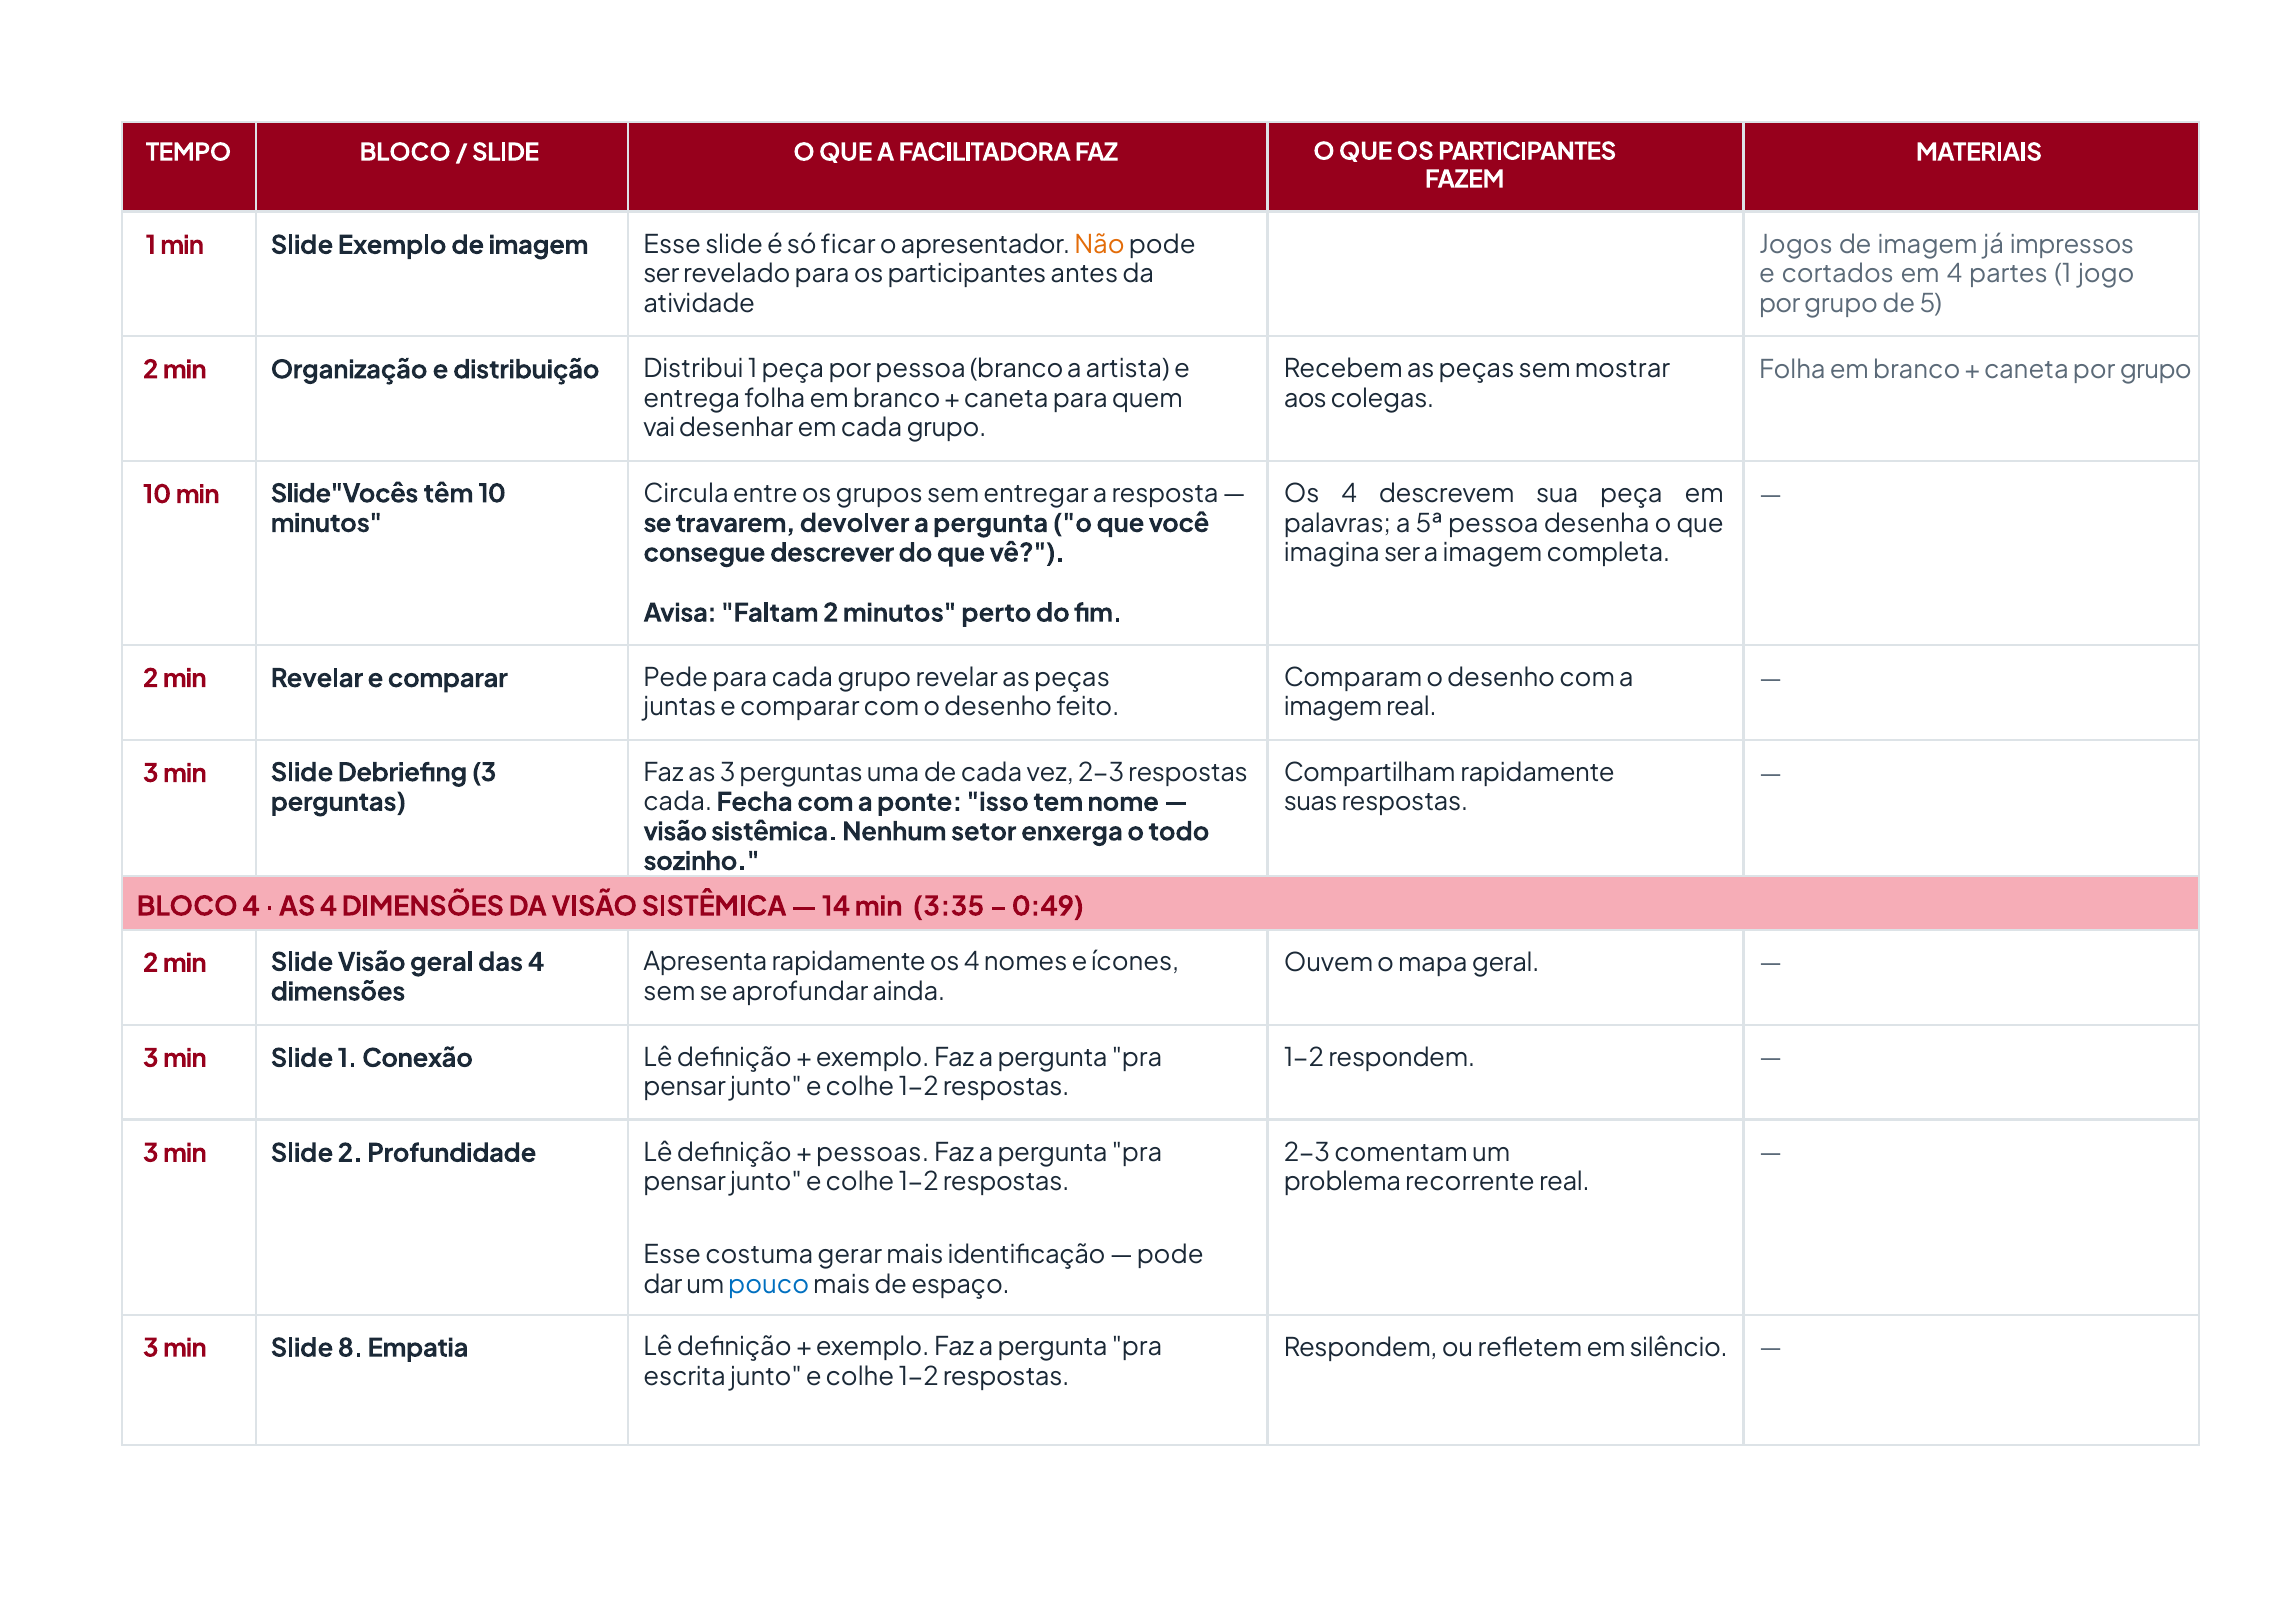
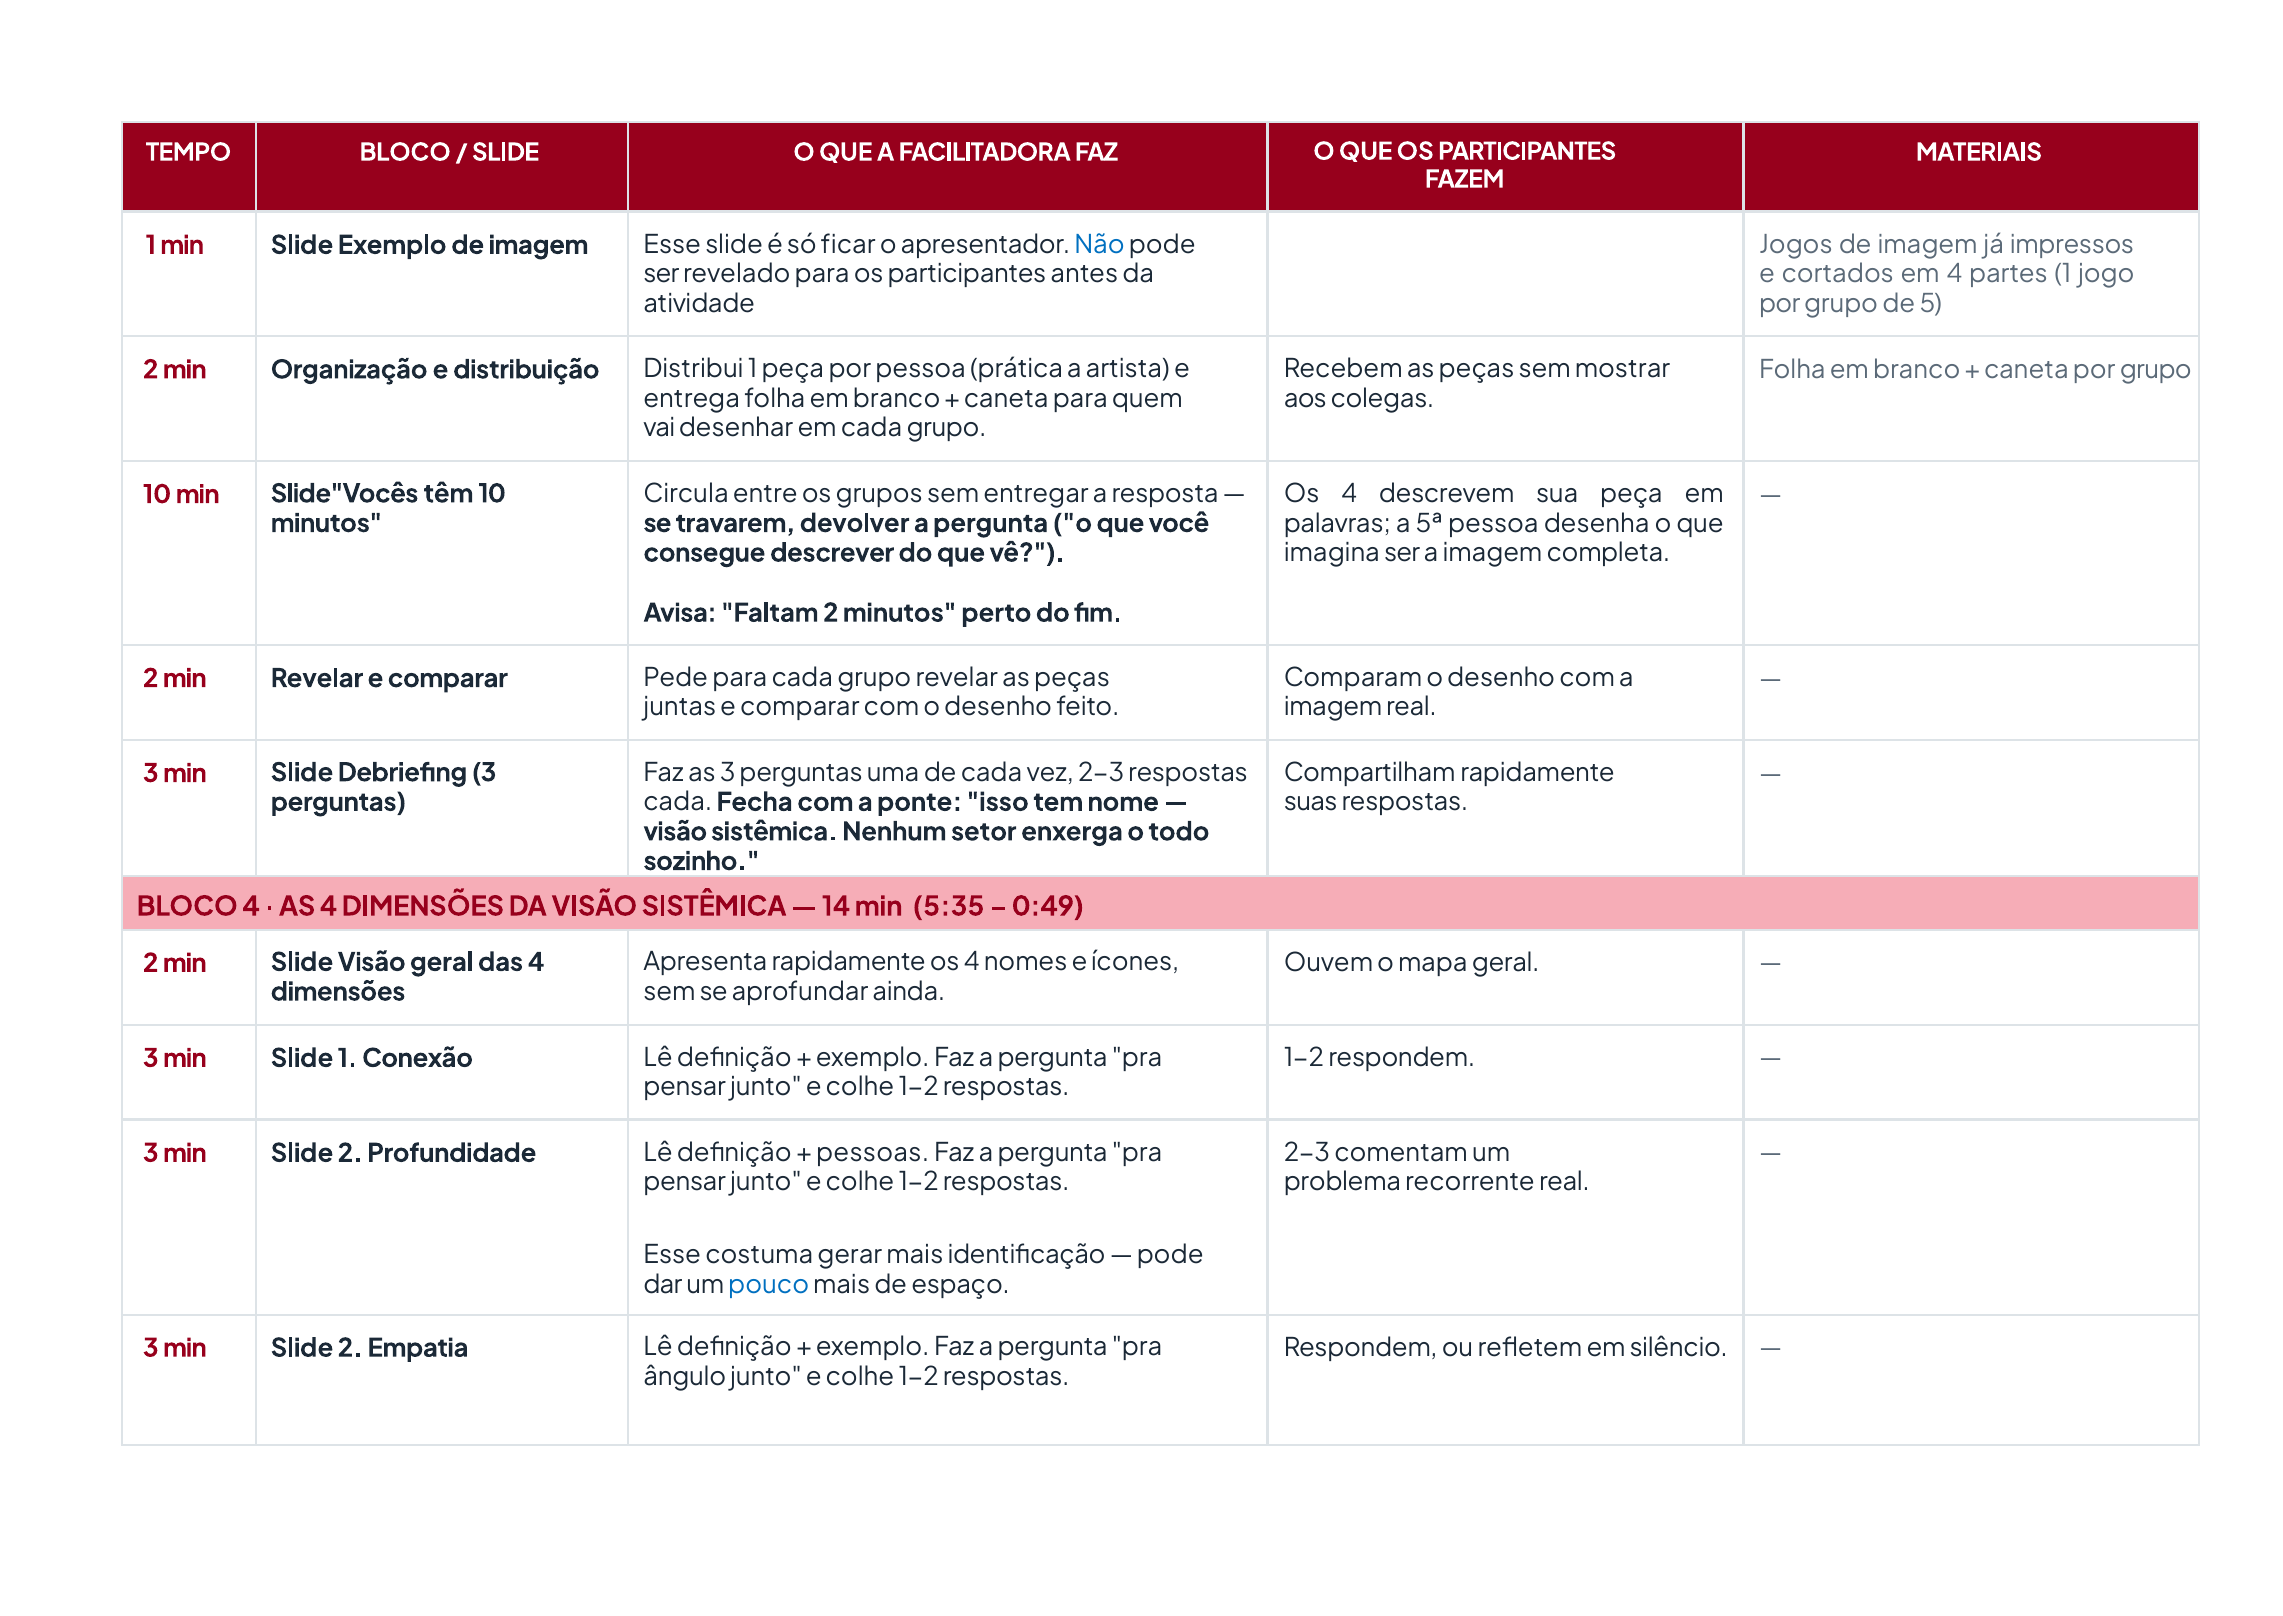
Não colour: orange -> blue
pessoa branco: branco -> prática
3:35: 3:35 -> 5:35
8 at (351, 1348): 8 -> 2
escrita: escrita -> ângulo
